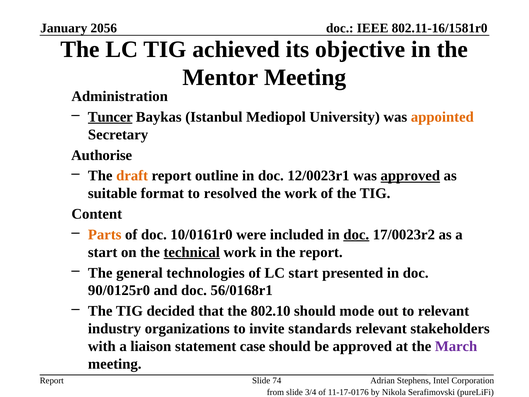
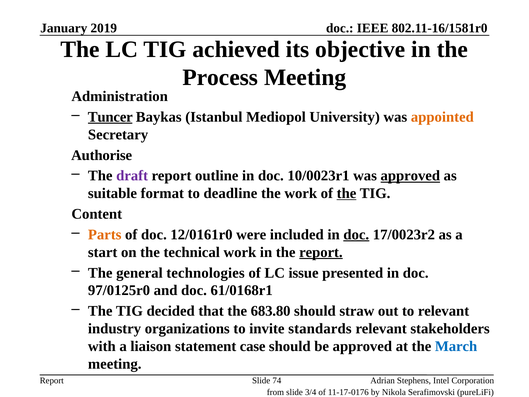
2056: 2056 -> 2019
Mentor: Mentor -> Process
draft colour: orange -> purple
12/0023r1: 12/0023r1 -> 10/0023r1
resolved: resolved -> deadline
the at (346, 193) underline: none -> present
10/0161r0: 10/0161r0 -> 12/0161r0
technical underline: present -> none
report at (321, 252) underline: none -> present
LC start: start -> issue
90/0125r0: 90/0125r0 -> 97/0125r0
56/0168r1: 56/0168r1 -> 61/0168r1
802.10: 802.10 -> 683.80
mode: mode -> straw
March colour: purple -> blue
